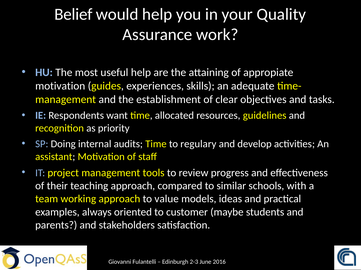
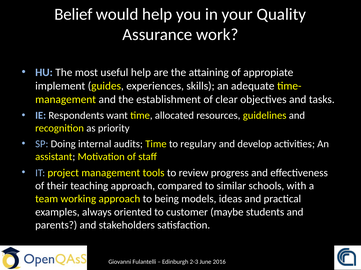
motivation at (60, 86): motivation -> implement
value: value -> being
